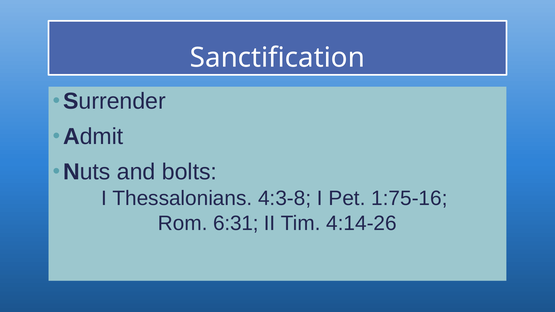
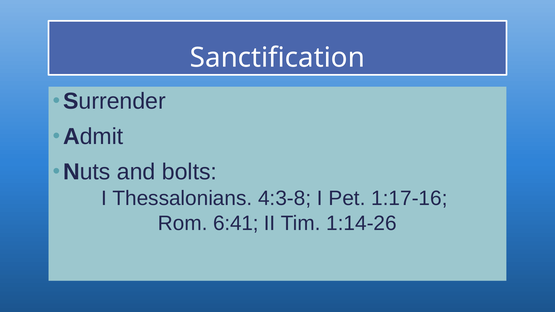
1:75-16: 1:75-16 -> 1:17-16
6:31: 6:31 -> 6:41
4:14-26: 4:14-26 -> 1:14-26
